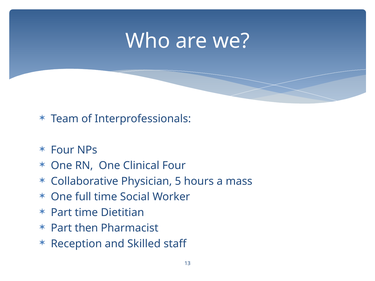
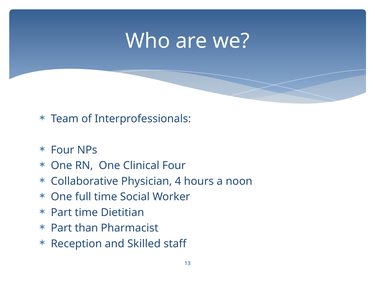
5: 5 -> 4
mass: mass -> noon
then: then -> than
